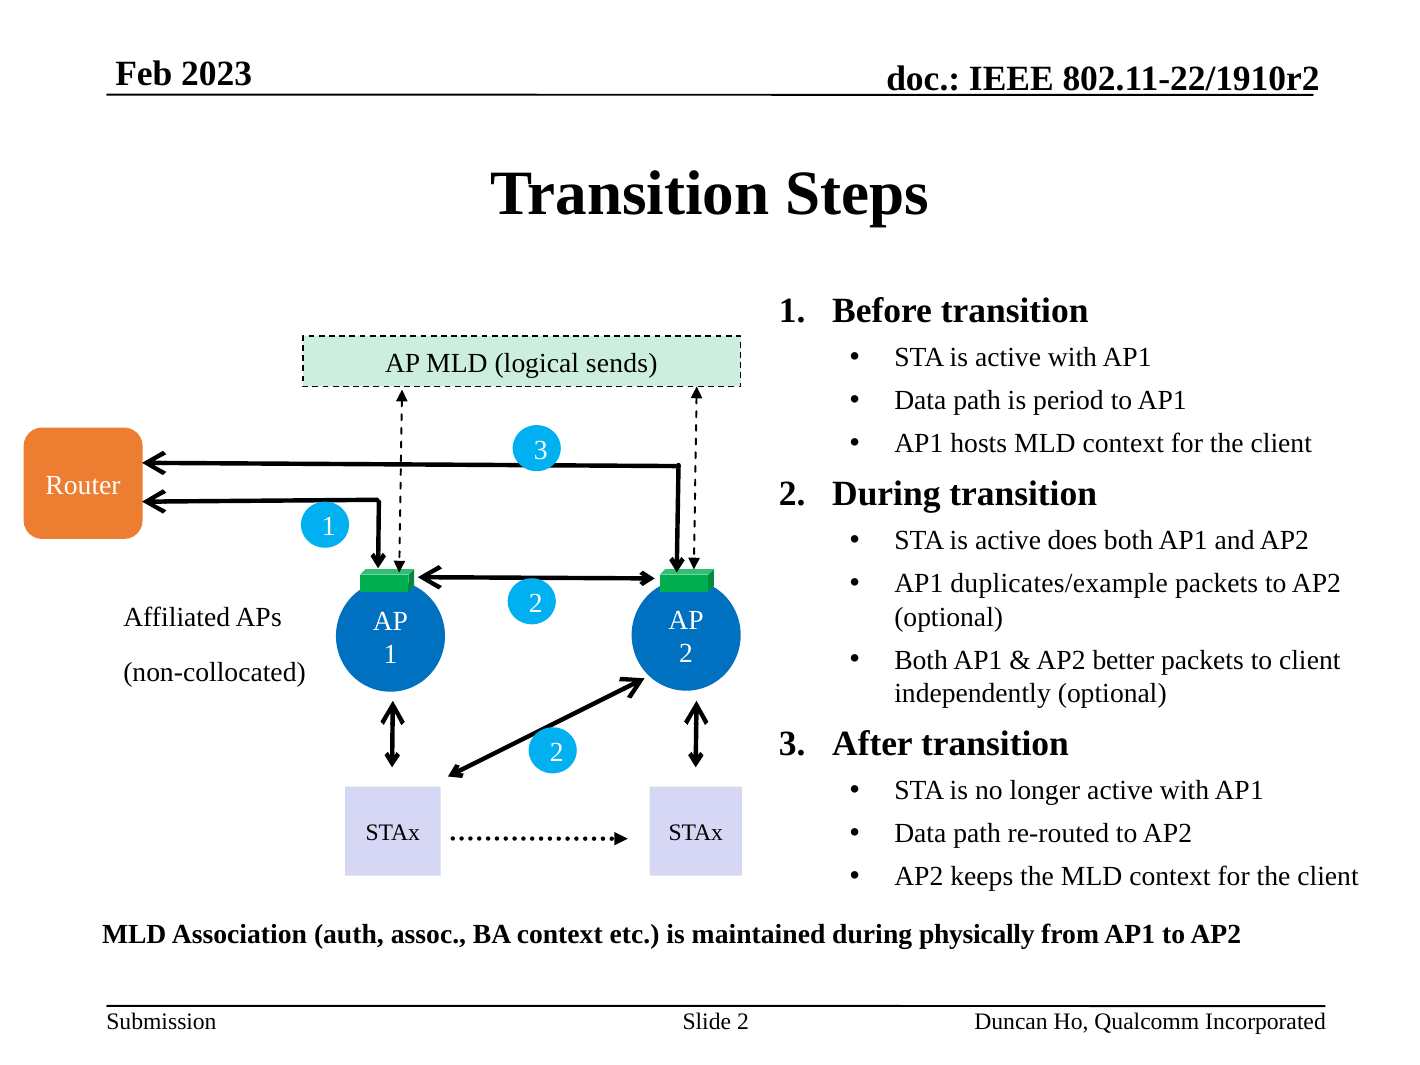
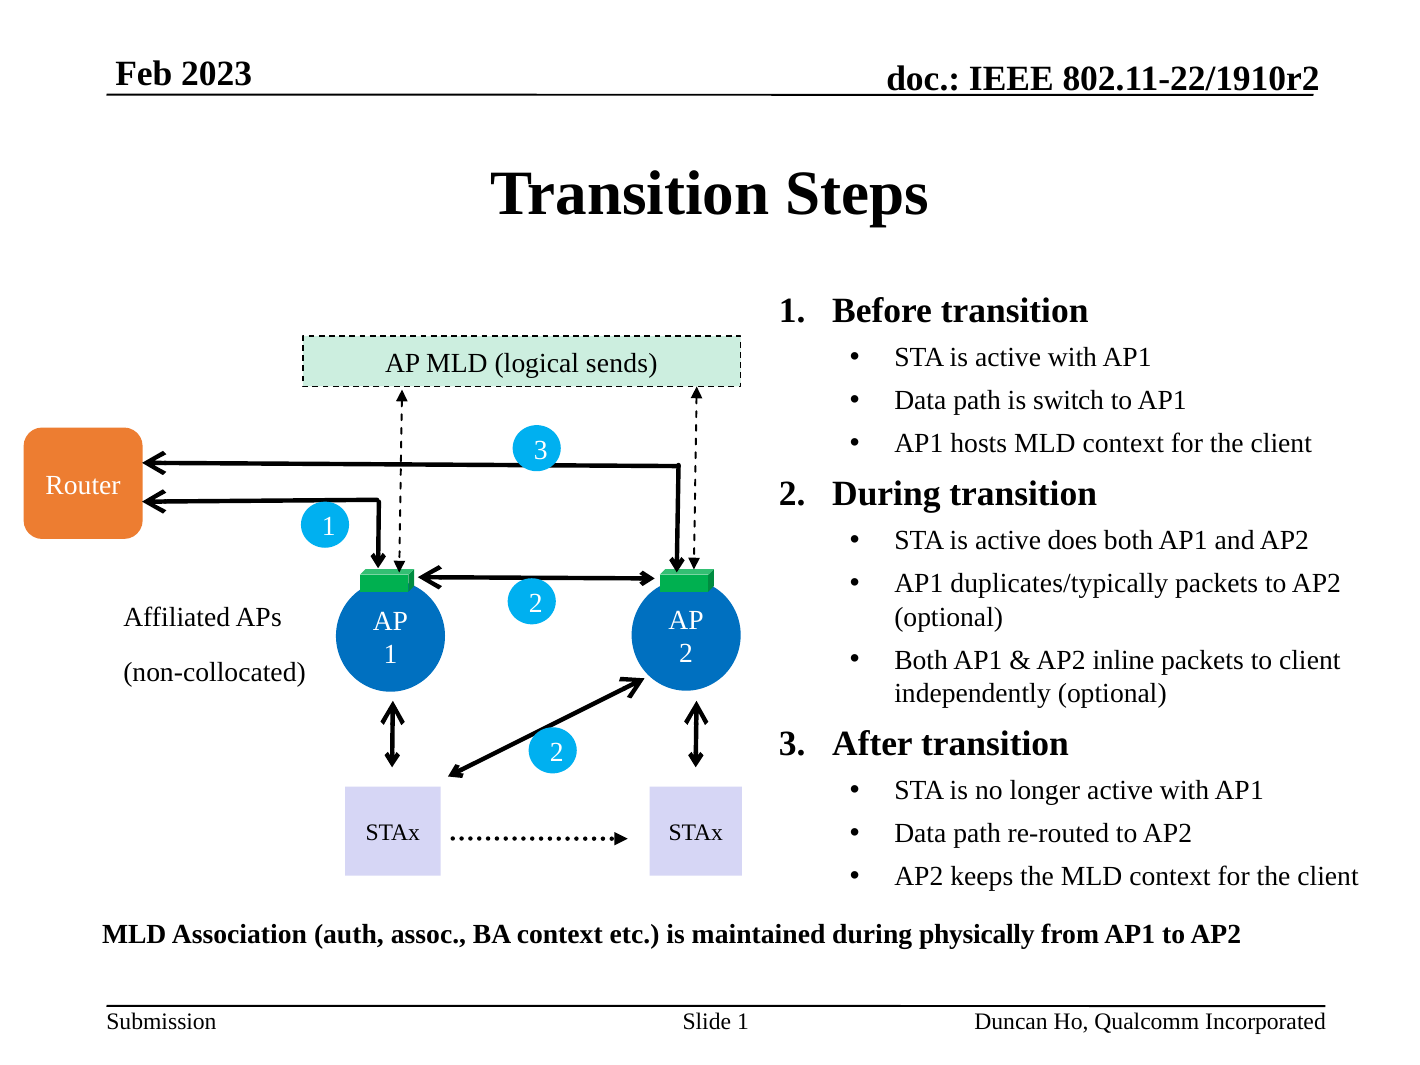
period: period -> switch
duplicates/example: duplicates/example -> duplicates/typically
better: better -> inline
Slide 2: 2 -> 1
